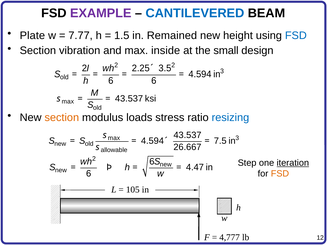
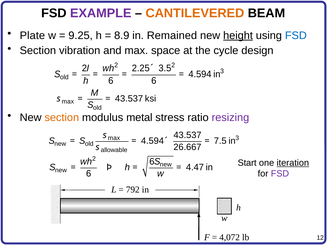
CANTILEVERED colour: blue -> orange
7.77: 7.77 -> 9.25
1.5: 1.5 -> 8.9
height underline: none -> present
inside: inside -> space
small: small -> cycle
loads: loads -> metal
resizing colour: blue -> purple
Step: Step -> Start
FSD at (280, 174) colour: orange -> purple
105: 105 -> 792
4,777: 4,777 -> 4,072
